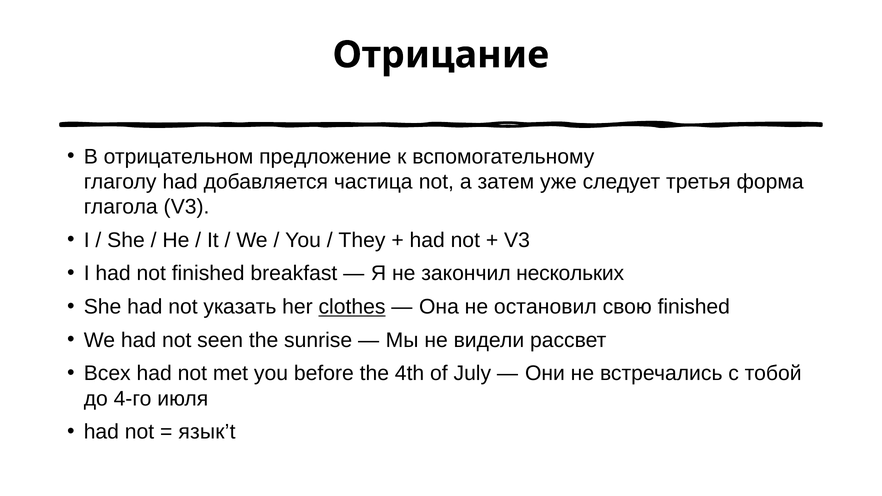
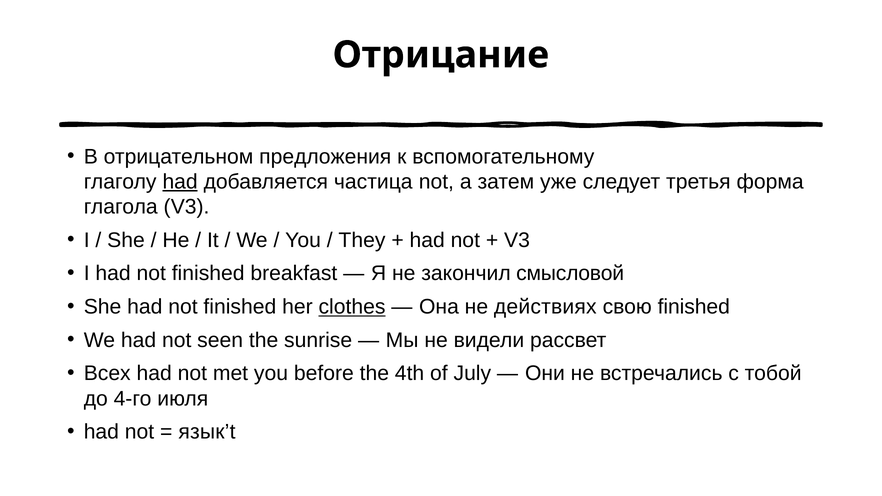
предложение: предложение -> предложения
had at (180, 182) underline: none -> present
нескольких: нескольких -> смысловой
She had not указать: указать -> finished
остановил: остановил -> действиях
